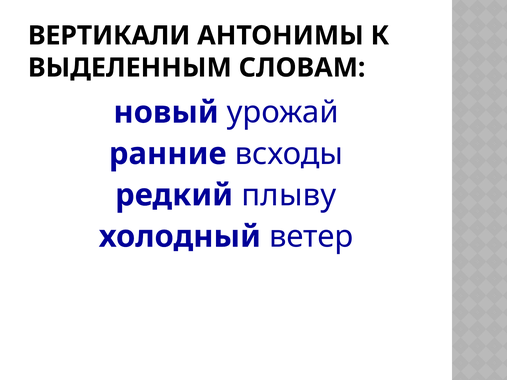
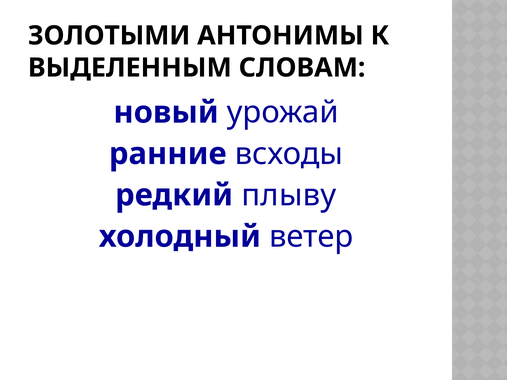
ВЕРТИКАЛИ: ВЕРТИКАЛИ -> ЗОЛОТЫМИ
